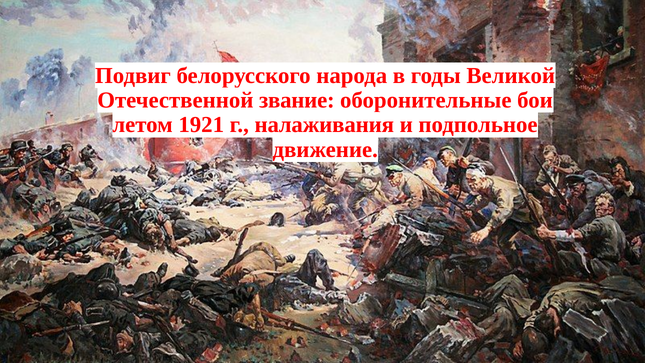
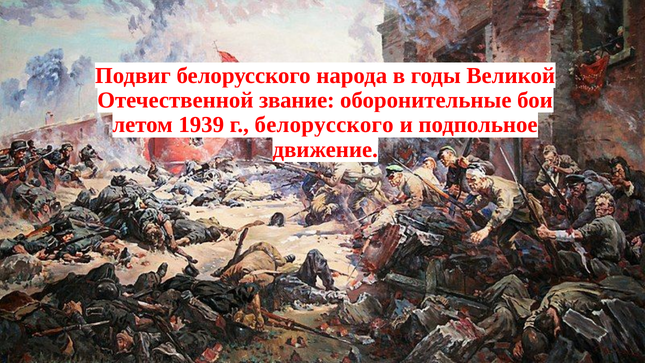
1921: 1921 -> 1939
г налаживания: налаживания -> белорусского
